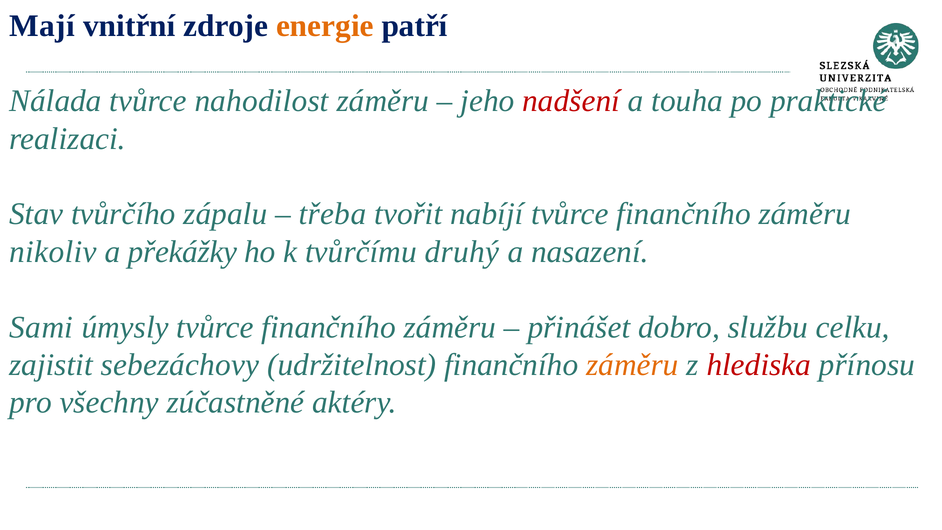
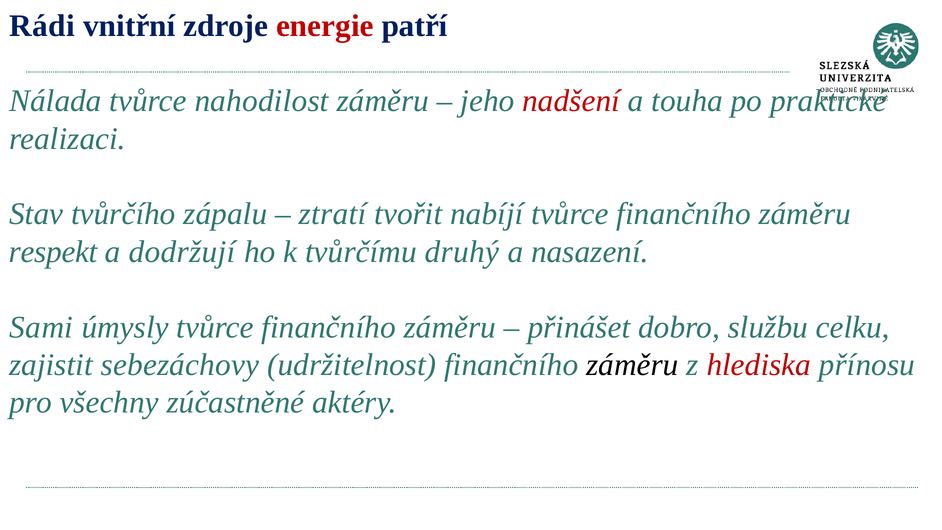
Mají: Mají -> Rádi
energie colour: orange -> red
třeba: třeba -> ztratí
nikoliv: nikoliv -> respekt
překážky: překážky -> dodržují
záměru at (632, 365) colour: orange -> black
